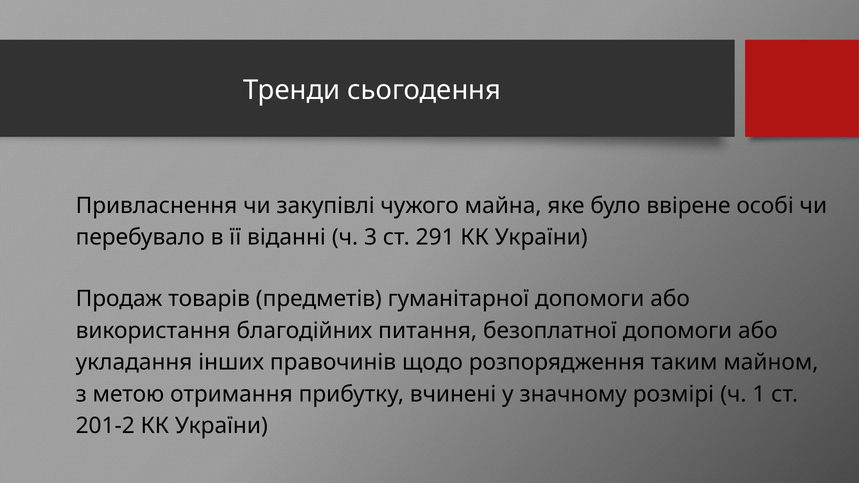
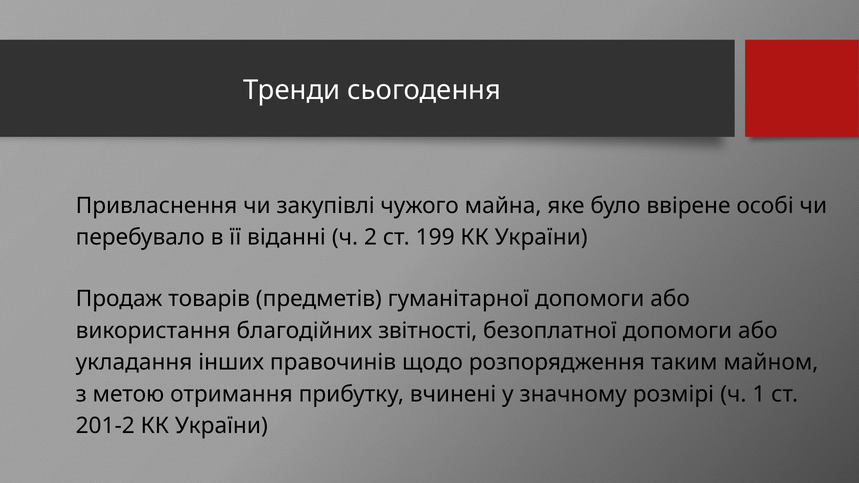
3: 3 -> 2
291: 291 -> 199
питання: питання -> звітності
